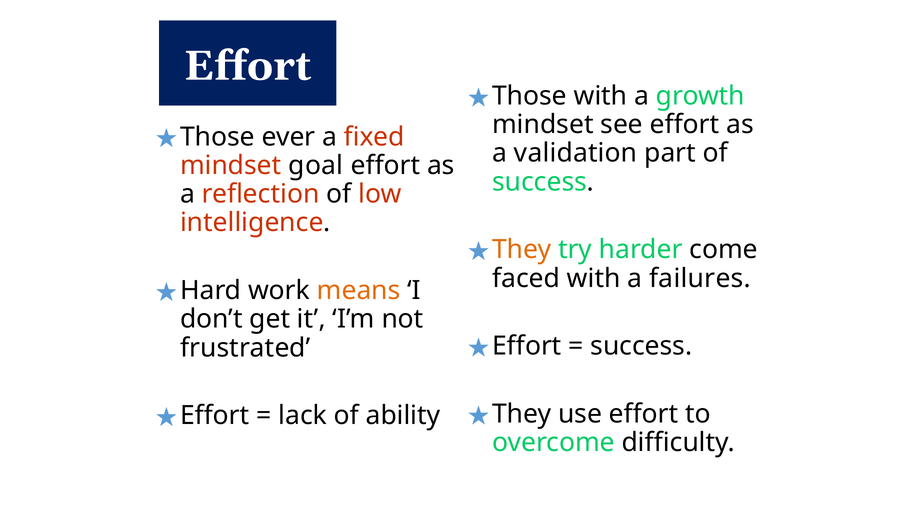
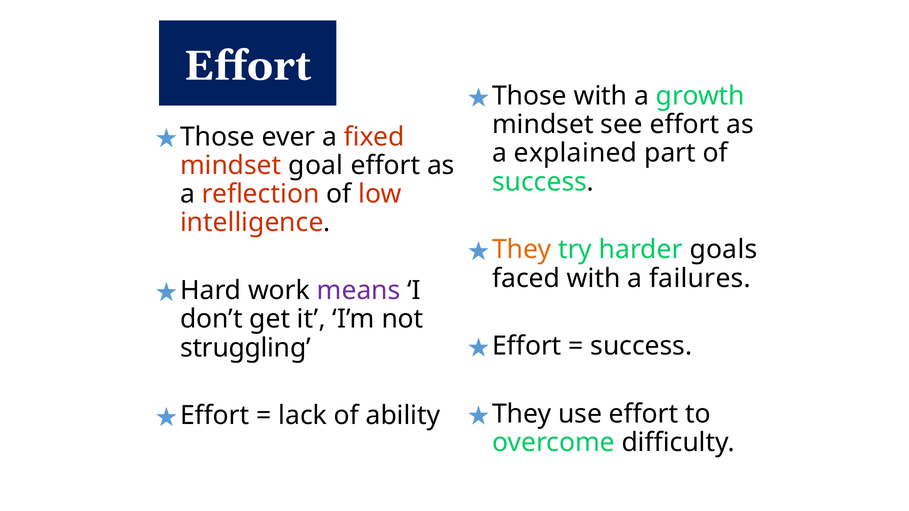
validation: validation -> explained
come: come -> goals
means colour: orange -> purple
frustrated: frustrated -> struggling
